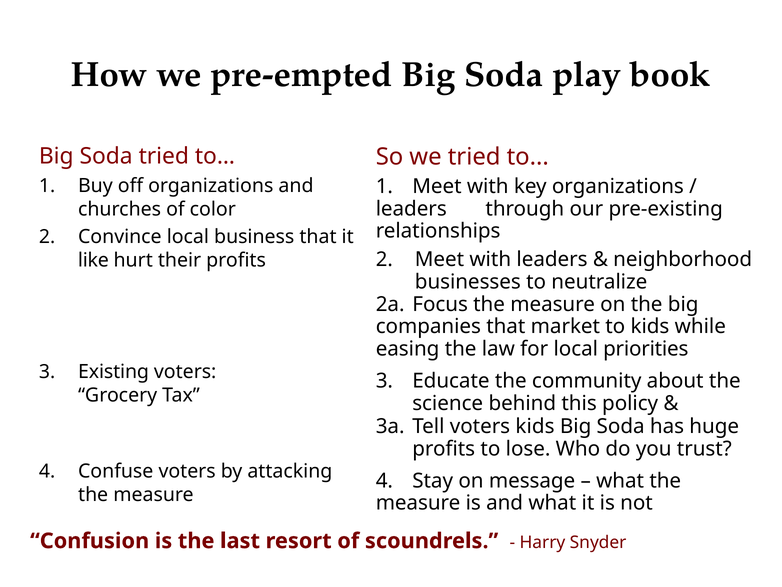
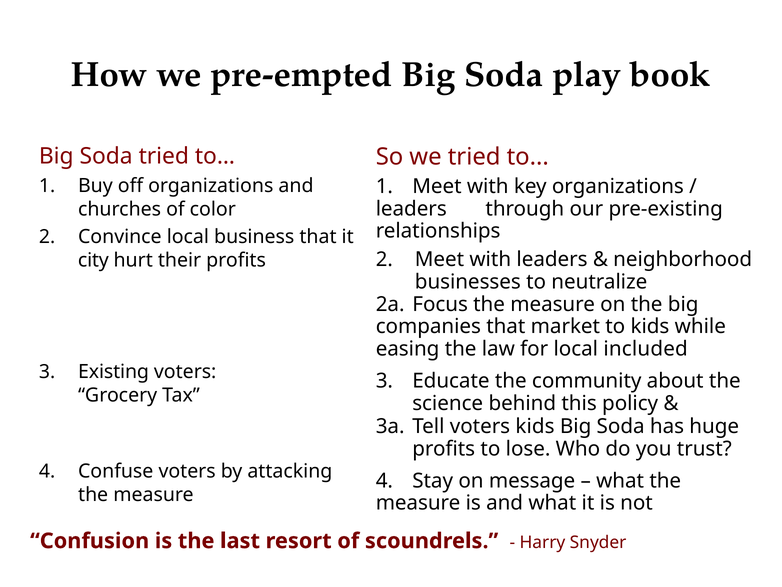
like: like -> city
priorities: priorities -> included
